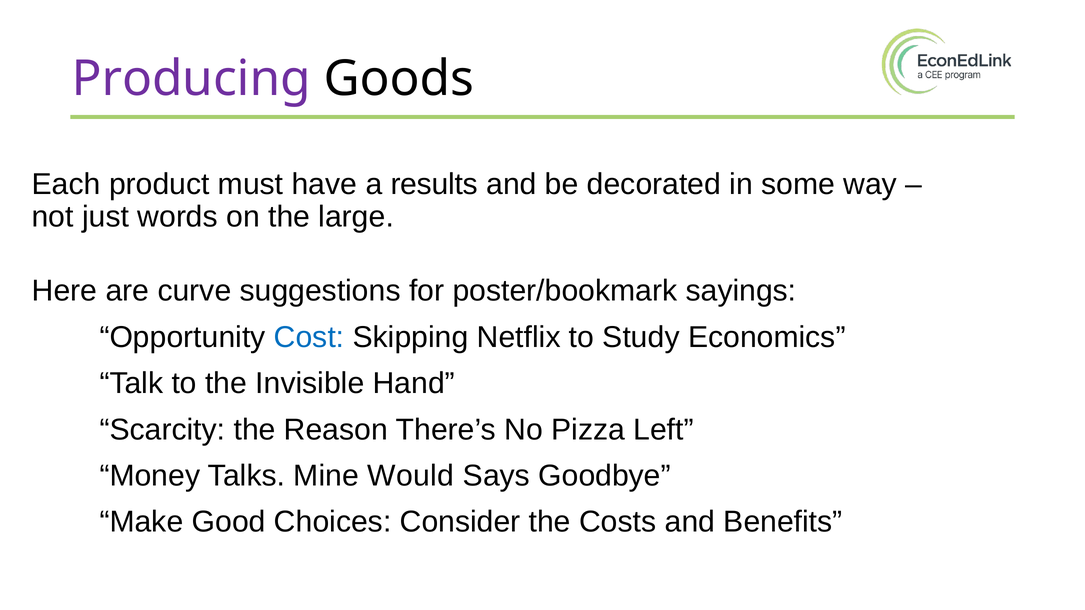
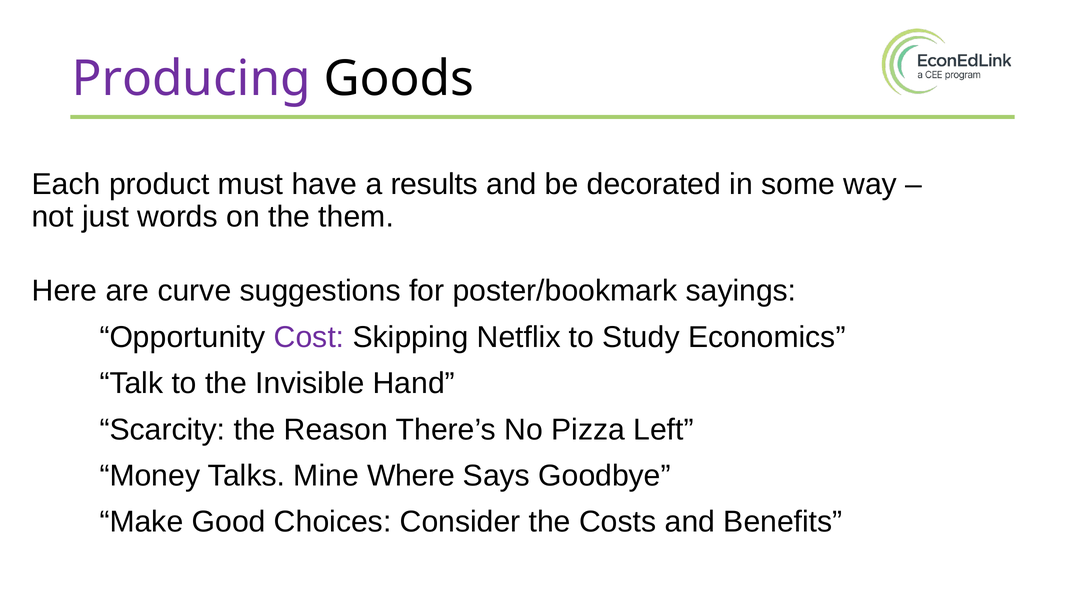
large: large -> them
Cost colour: blue -> purple
Would: Would -> Where
